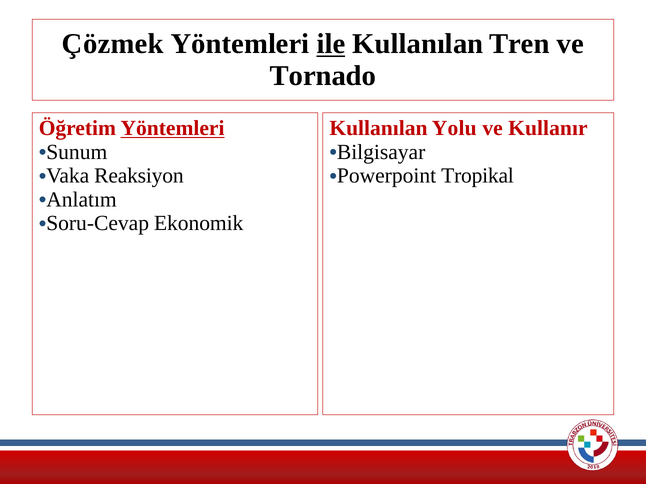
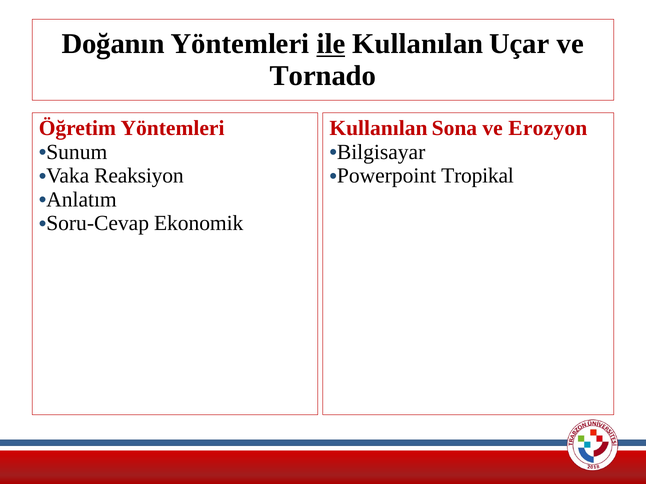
Çözmek: Çözmek -> Doğanın
Tren: Tren -> Uçar
Yöntemleri at (172, 128) underline: present -> none
Yolu: Yolu -> Sona
Kullanır: Kullanır -> Erozyon
